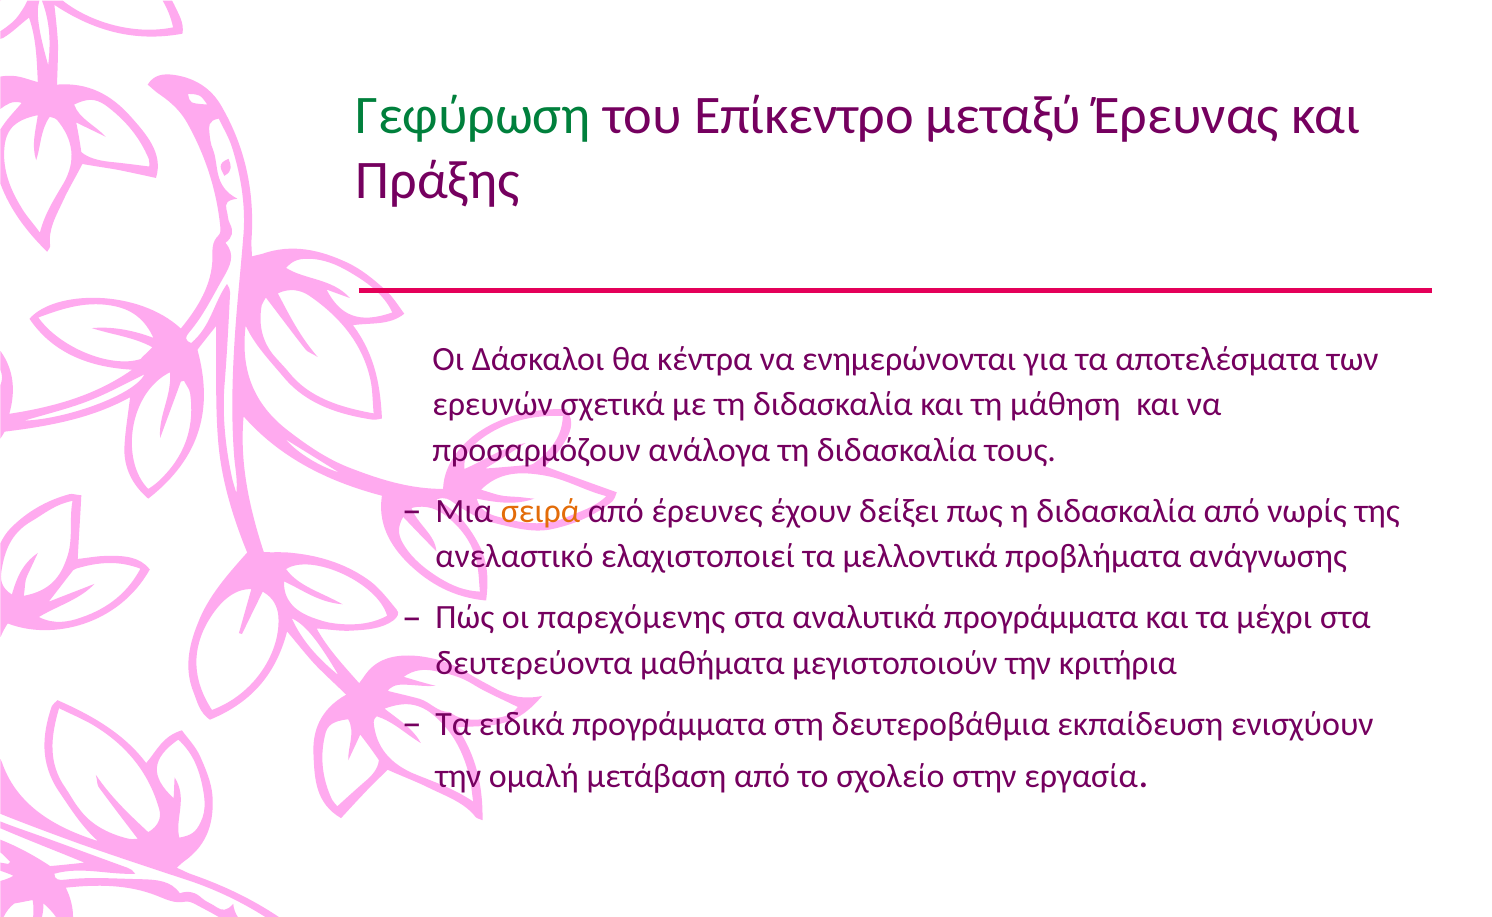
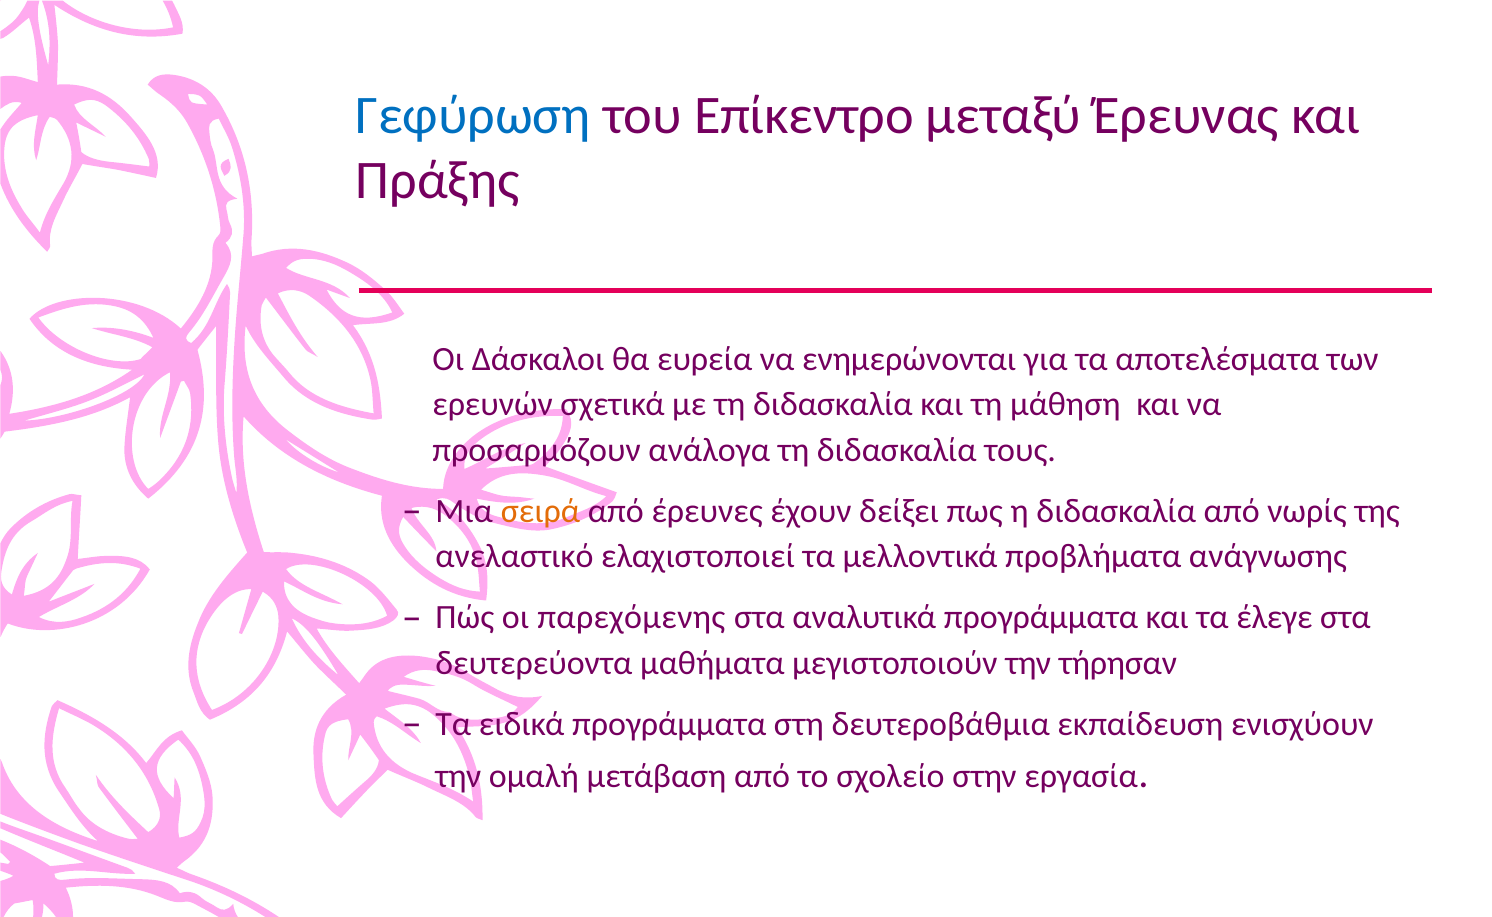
Γεφύρωση colour: green -> blue
κέντρα: κέντρα -> ευρεία
μέχρι: μέχρι -> έλεγε
κριτήρια: κριτήρια -> τήρησαν
